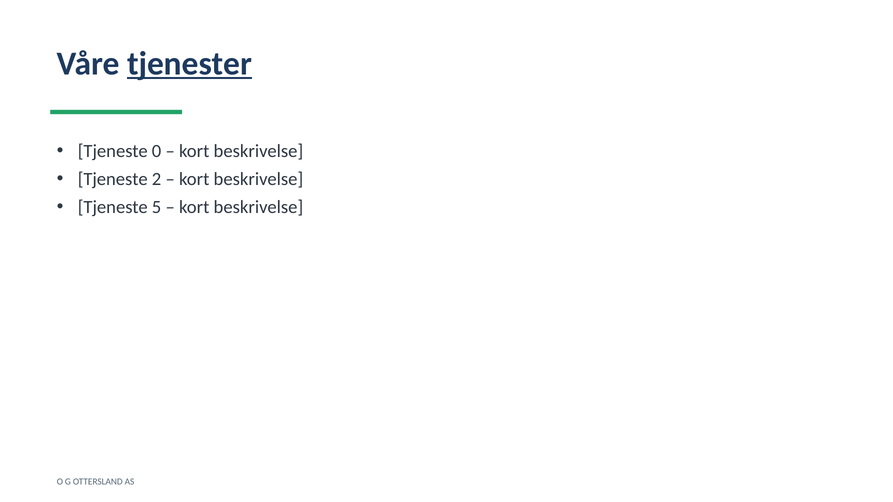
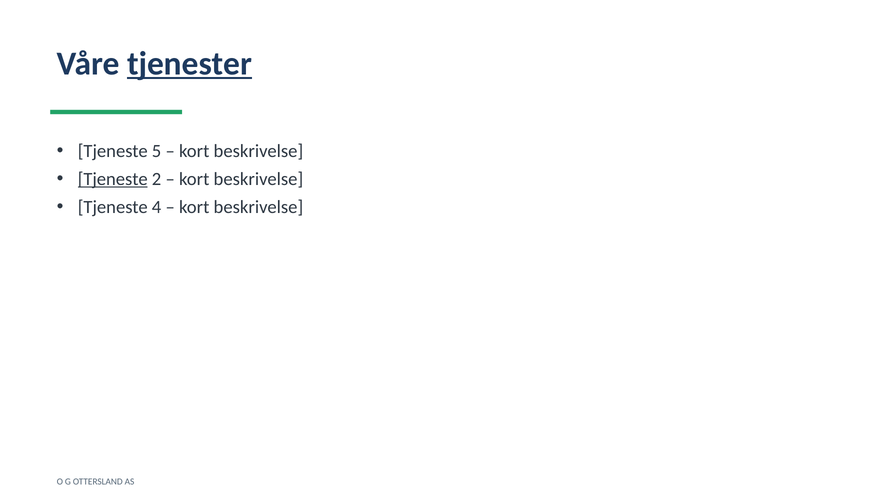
0: 0 -> 5
Tjeneste at (113, 179) underline: none -> present
5: 5 -> 4
